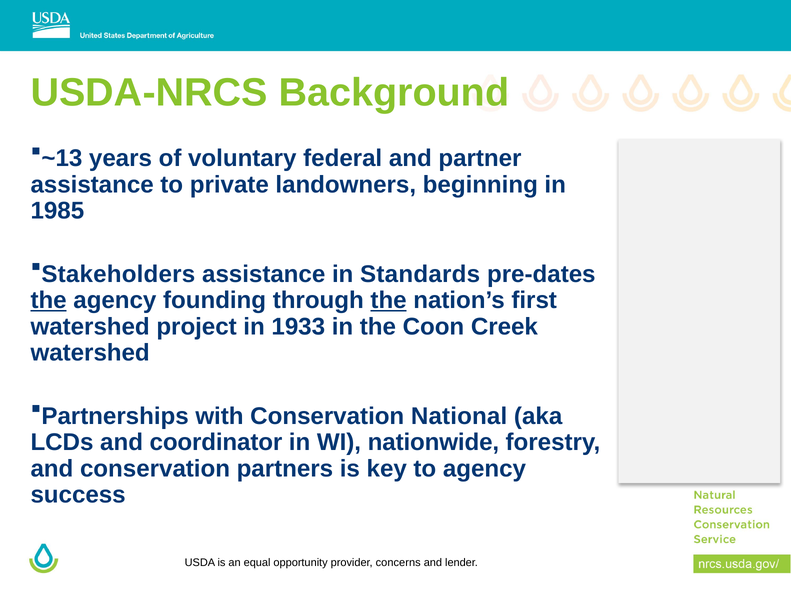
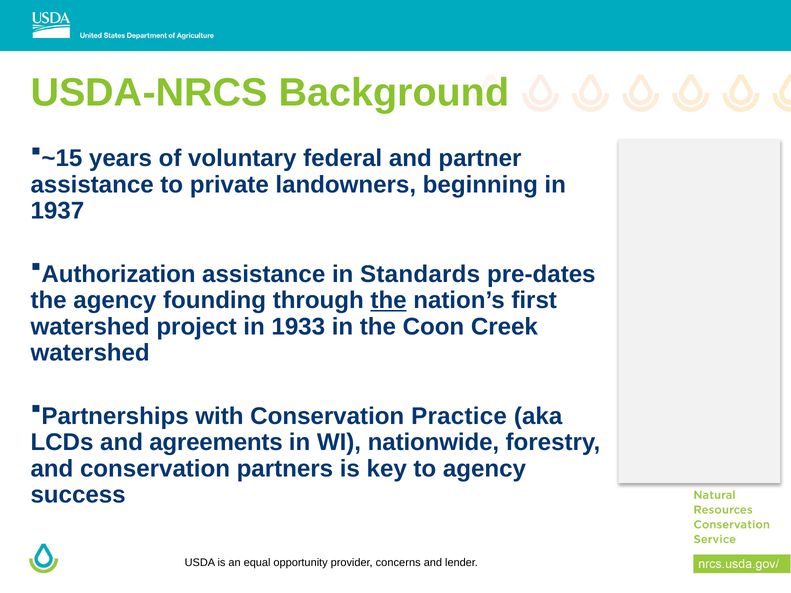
~13: ~13 -> ~15
1985: 1985 -> 1937
Stakeholders: Stakeholders -> Authorization
the at (49, 301) underline: present -> none
National: National -> Practice
coordinator: coordinator -> agreements
